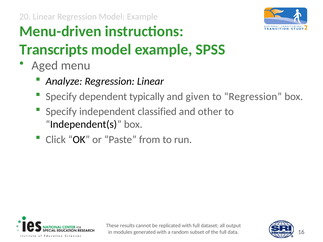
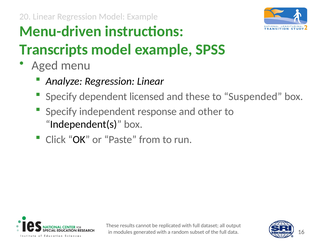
typically: typically -> licensed
and given: given -> these
to Regression: Regression -> Suspended
classified: classified -> response
